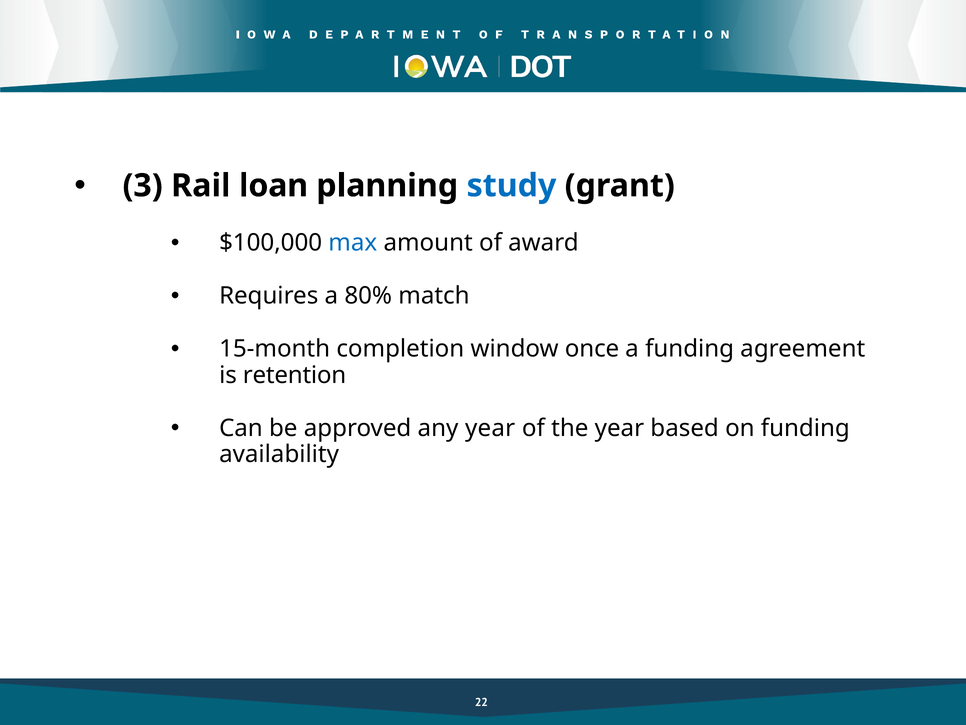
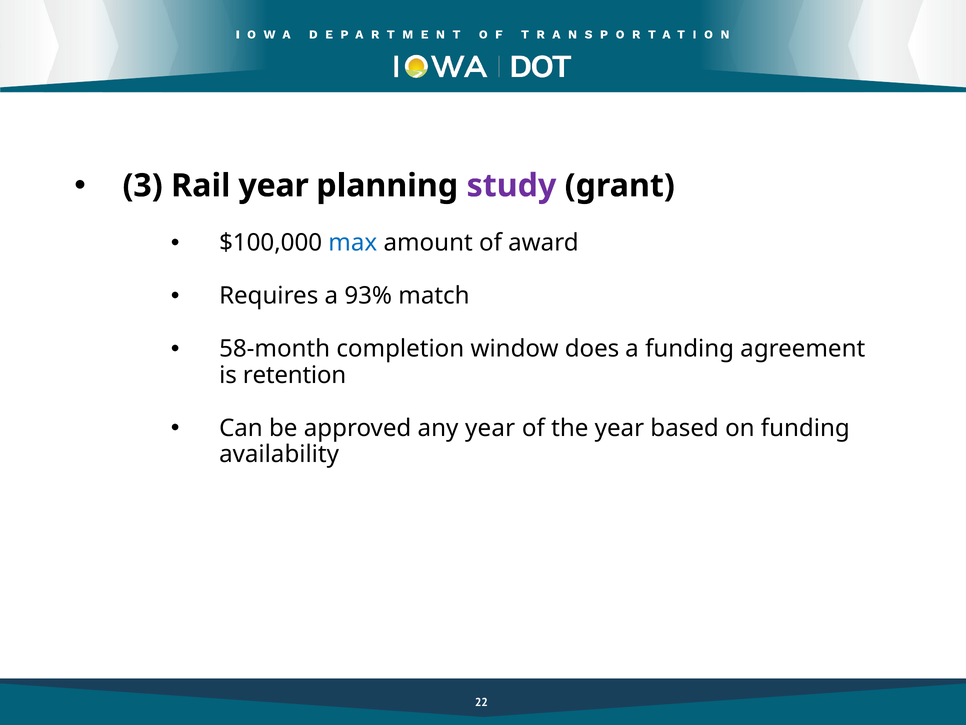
Rail loan: loan -> year
study colour: blue -> purple
80%: 80% -> 93%
15-month: 15-month -> 58-month
once: once -> does
